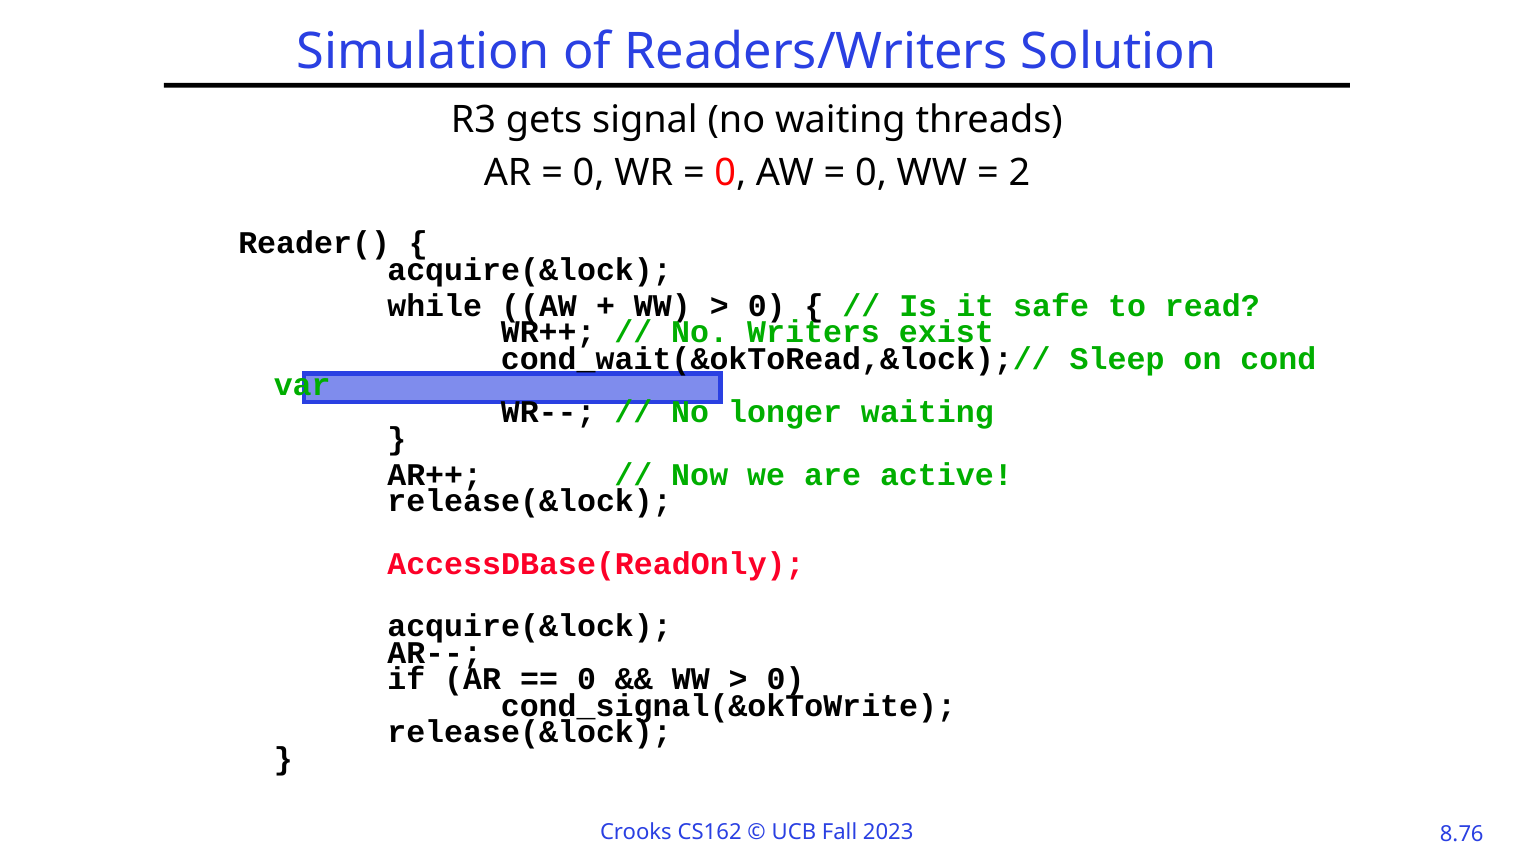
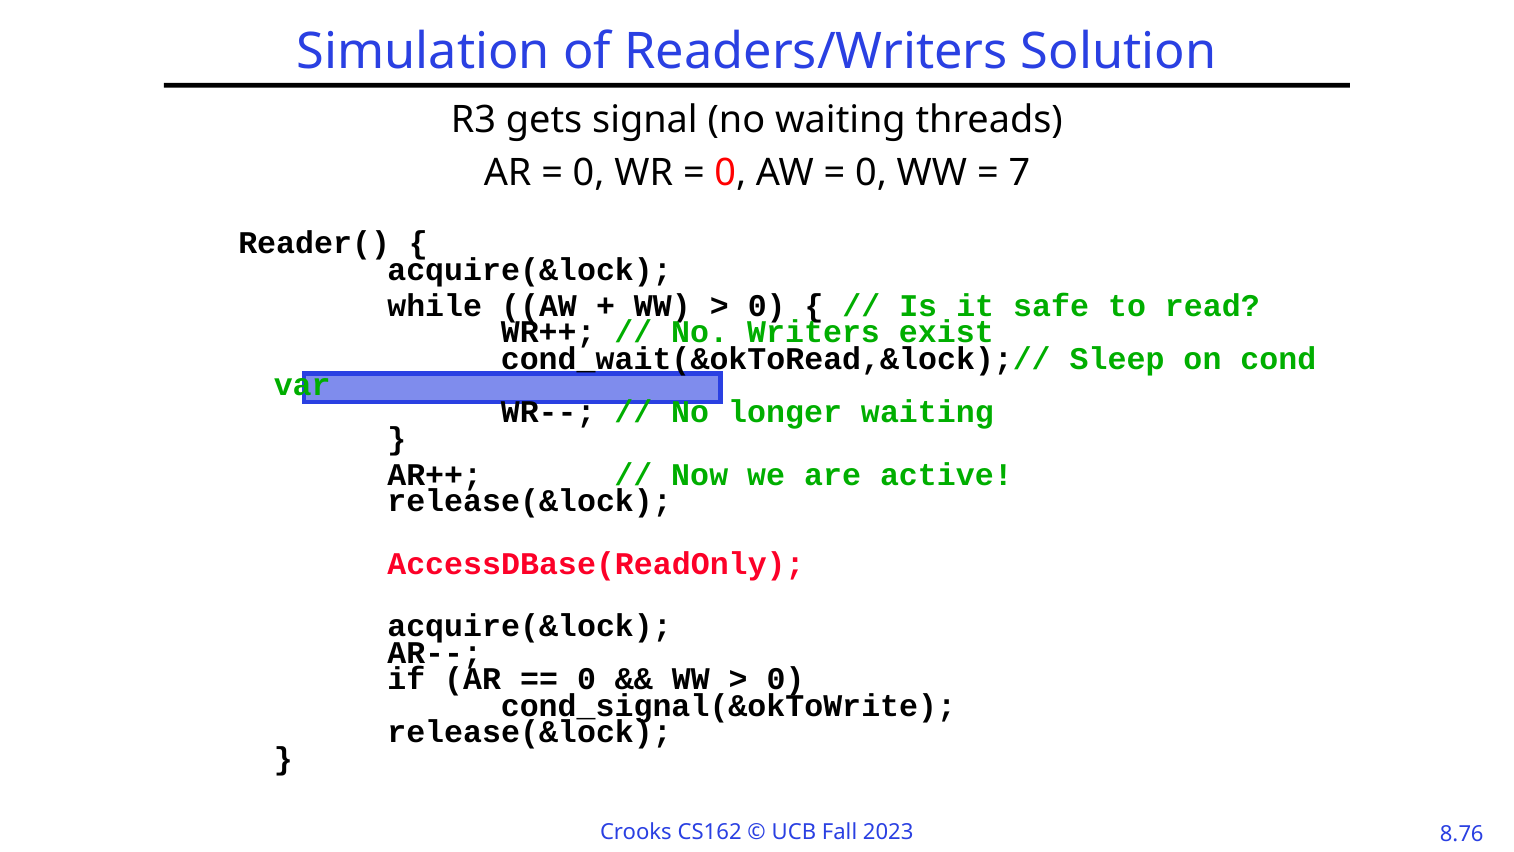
2: 2 -> 7
